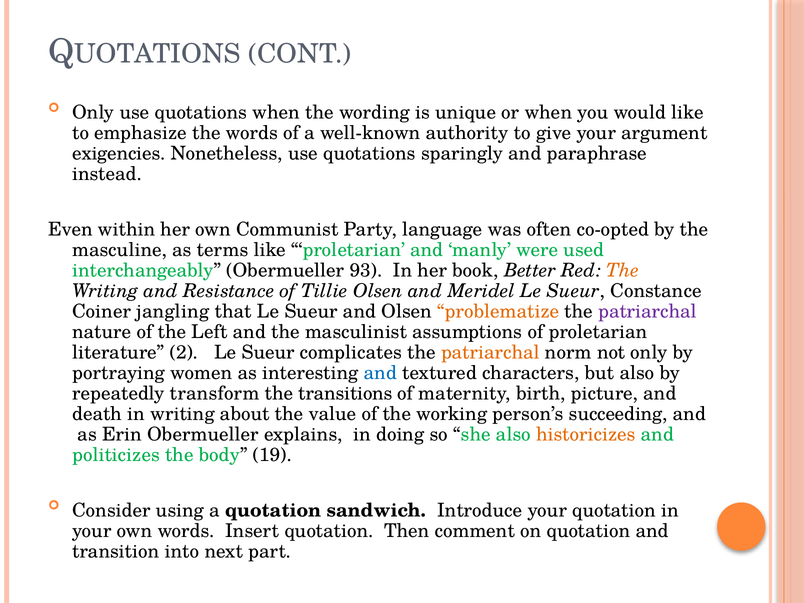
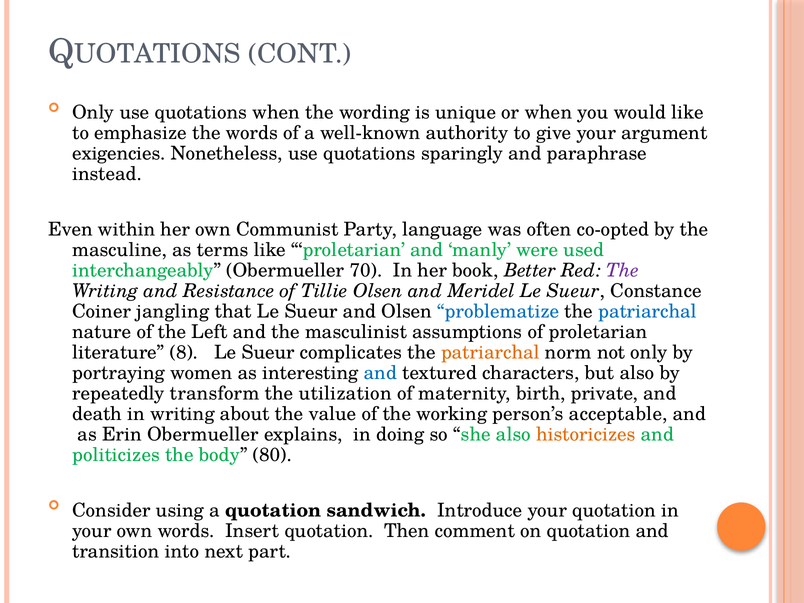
93: 93 -> 70
The at (623, 270) colour: orange -> purple
problematize colour: orange -> blue
patriarchal at (647, 311) colour: purple -> blue
2: 2 -> 8
transitions: transitions -> utilization
picture: picture -> private
succeeding: succeeding -> acceptable
19: 19 -> 80
